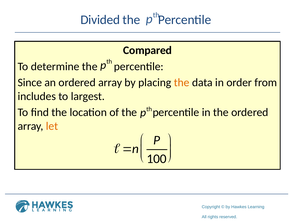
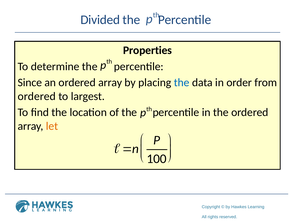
Compared: Compared -> Properties
the at (182, 83) colour: orange -> blue
includes at (37, 96): includes -> ordered
